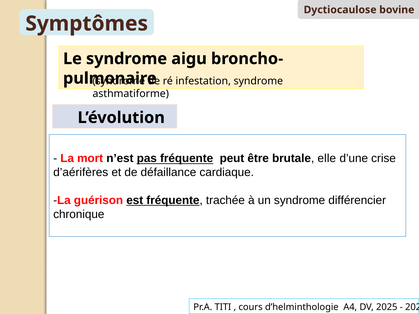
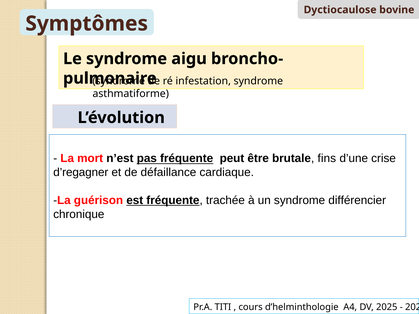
elle: elle -> fins
d’aérifères: d’aérifères -> d’regagner
